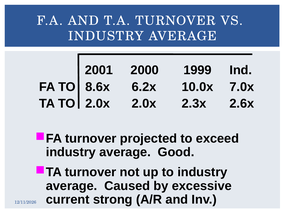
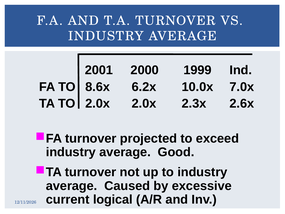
strong: strong -> logical
